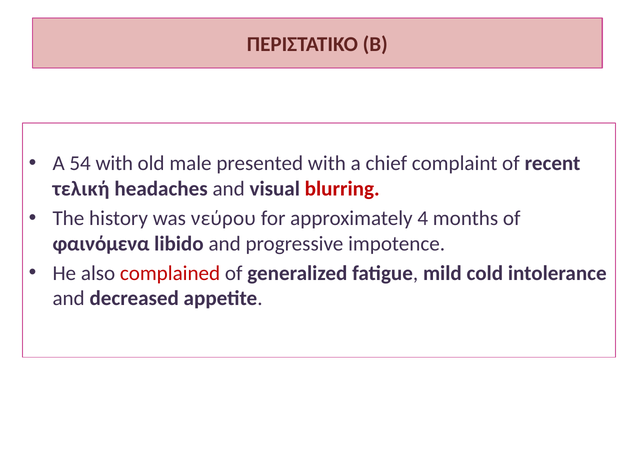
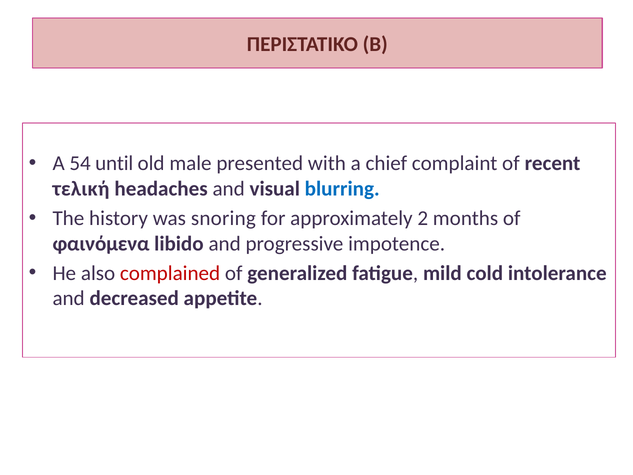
54 with: with -> until
blurring colour: red -> blue
νεύρου: νεύρου -> snoring
4: 4 -> 2
